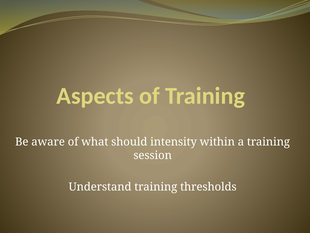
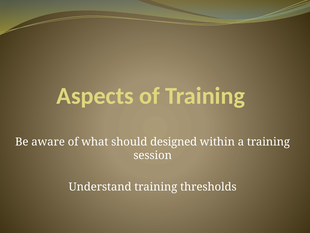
intensity: intensity -> designed
